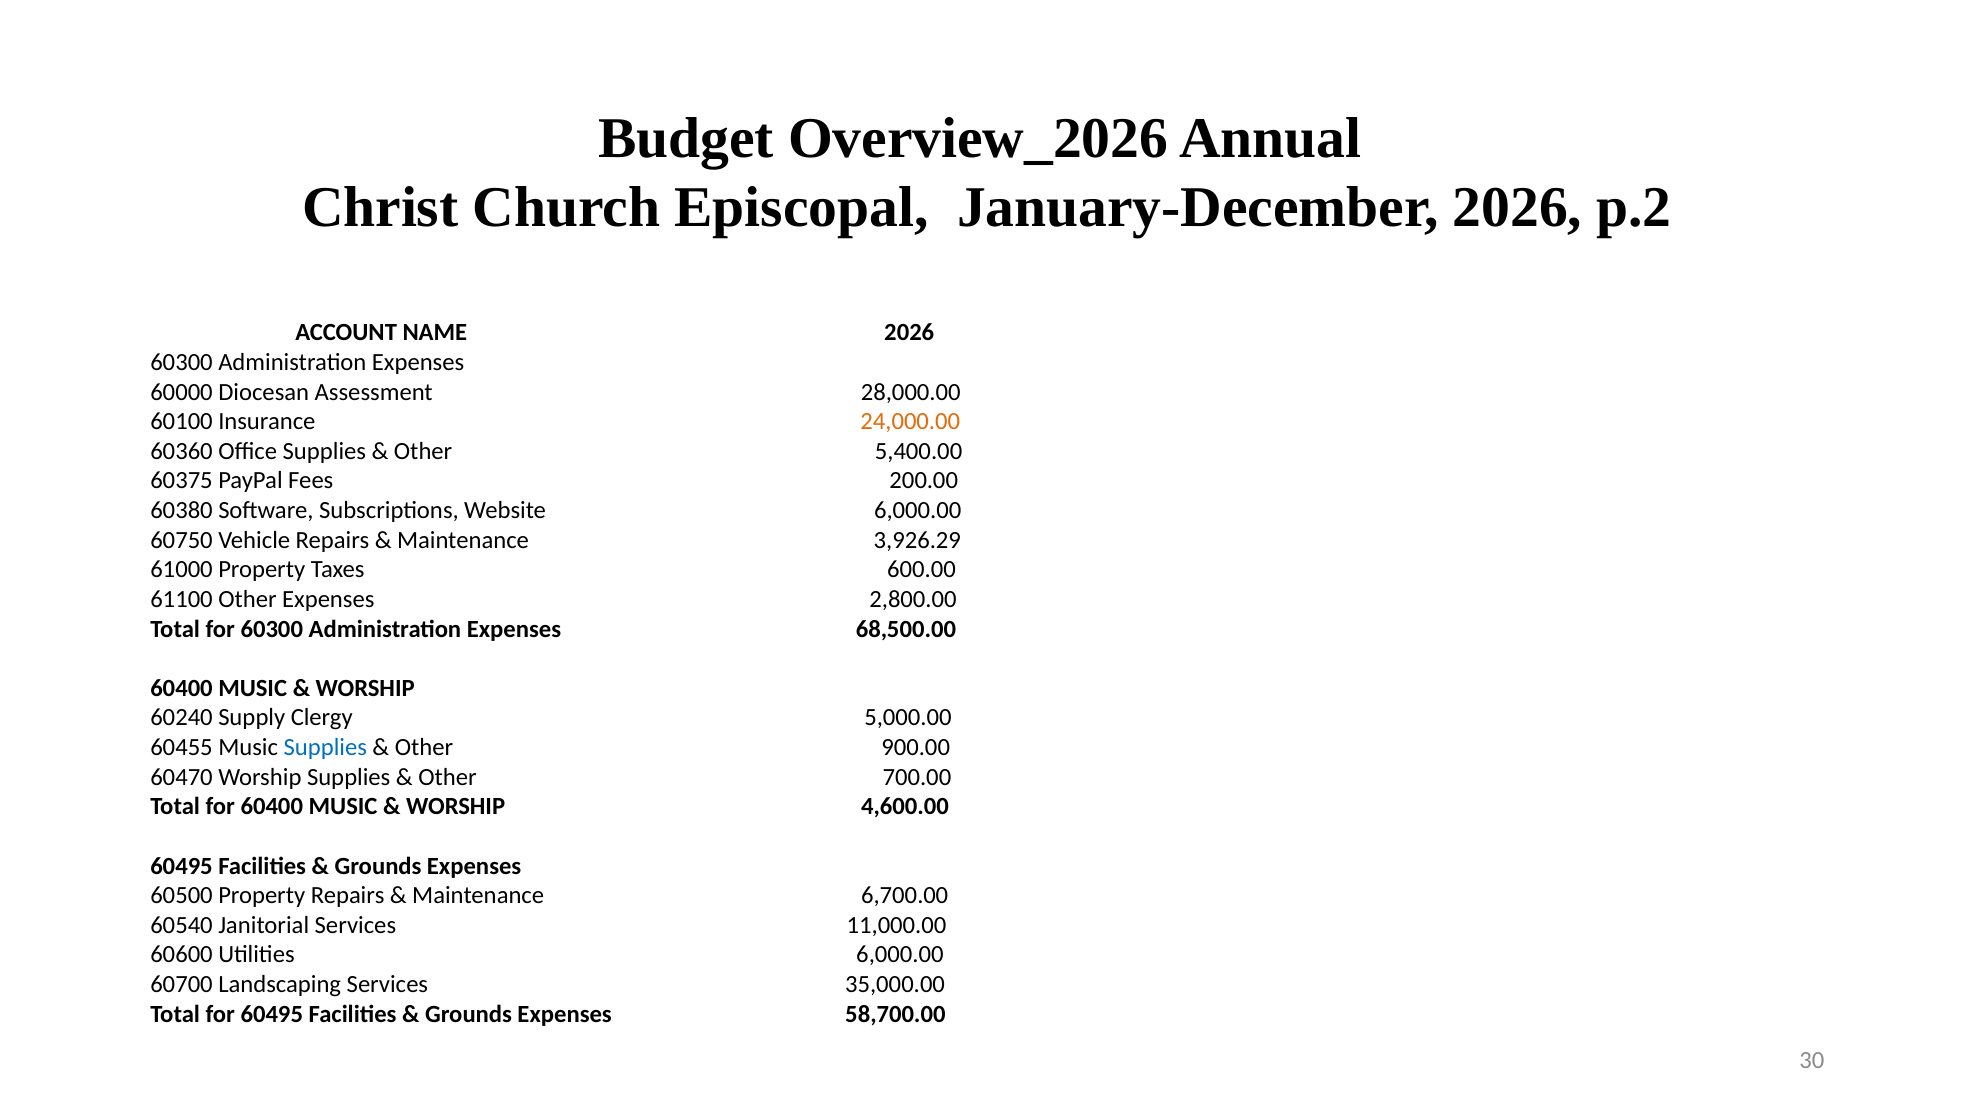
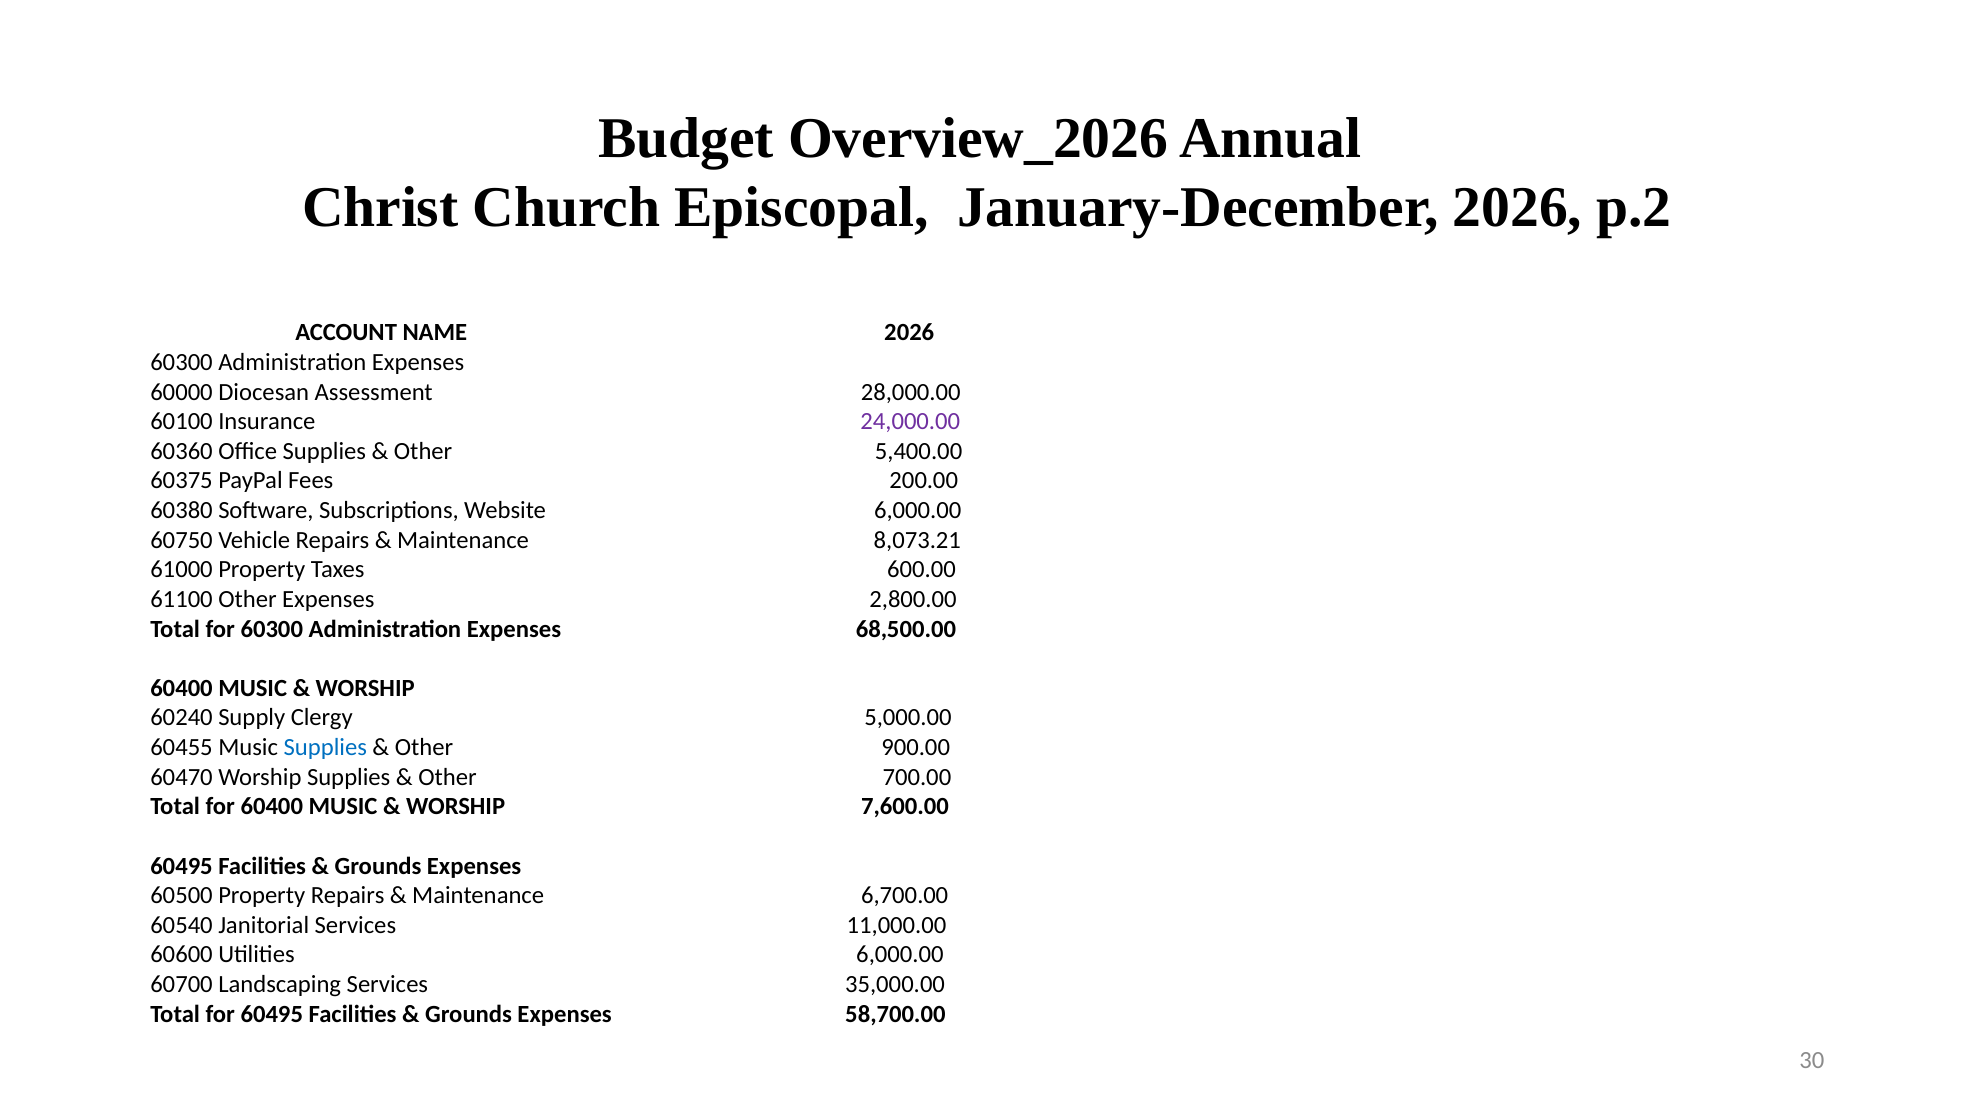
24,000.00 colour: orange -> purple
3,926.29: 3,926.29 -> 8,073.21
4,600.00: 4,600.00 -> 7,600.00
